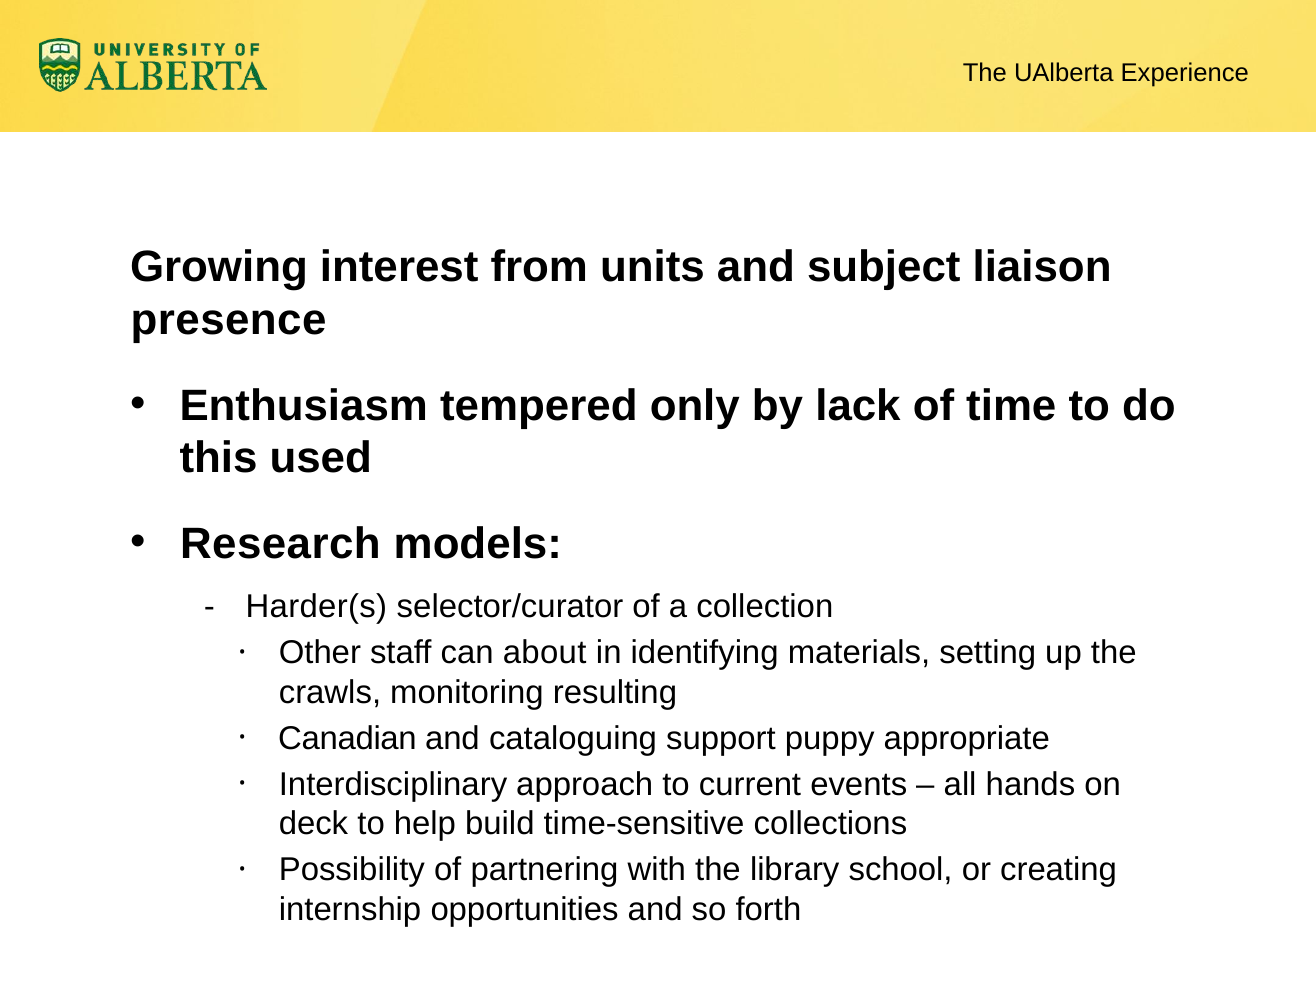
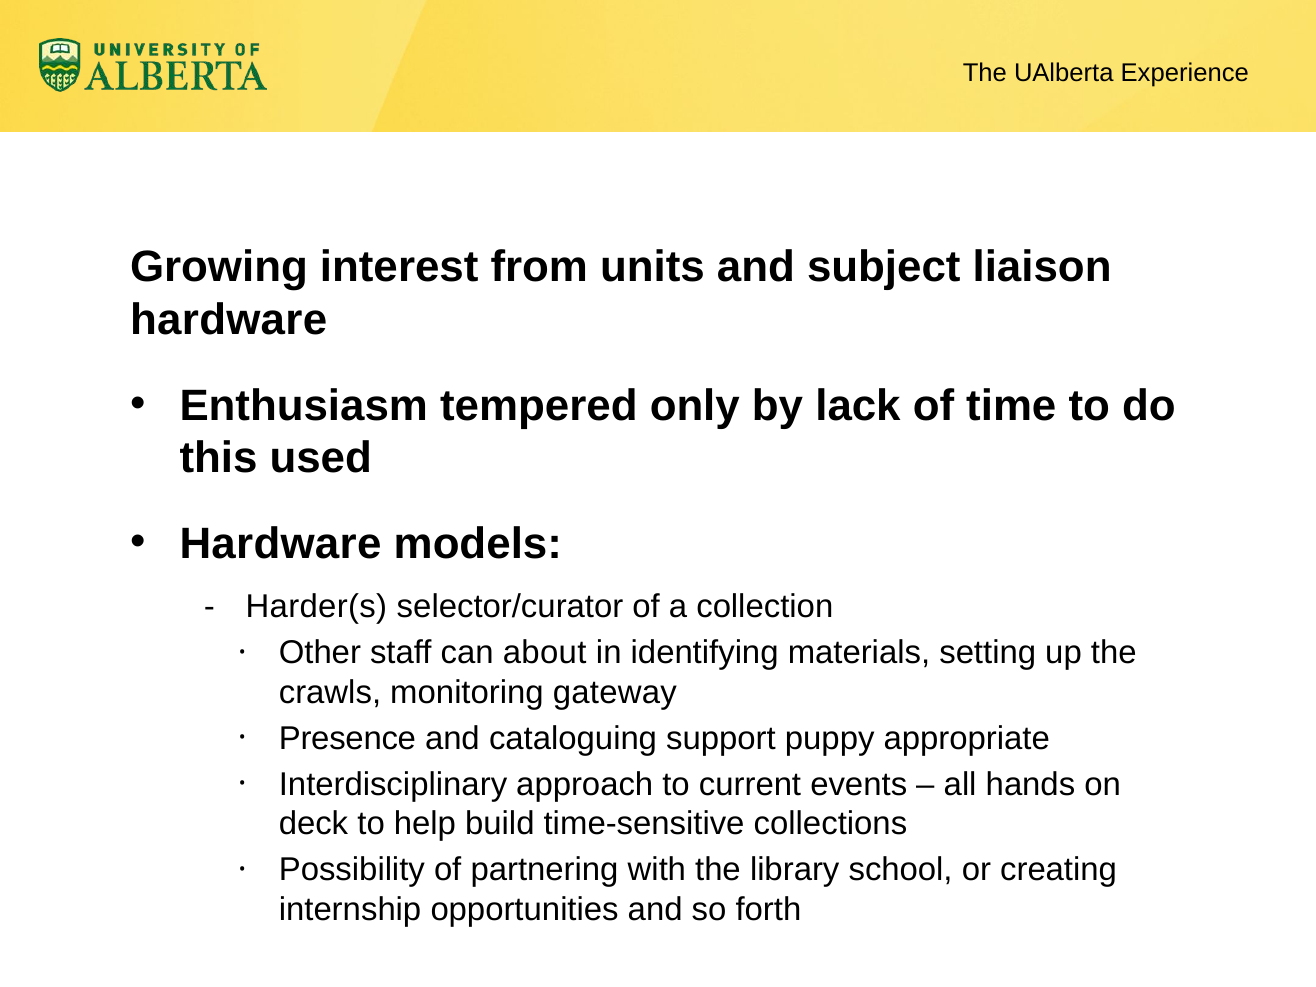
presence at (229, 320): presence -> hardware
Research at (280, 544): Research -> Hardware
resulting: resulting -> gateway
Canadian: Canadian -> Presence
